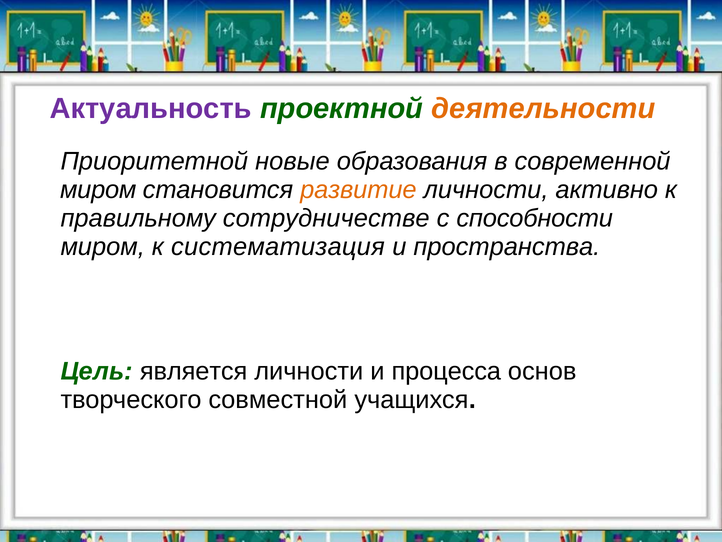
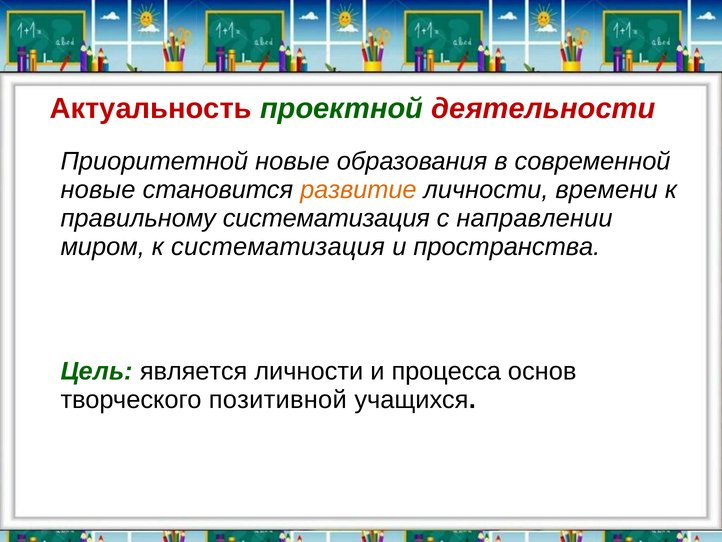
Актуальность colour: purple -> red
деятельности colour: orange -> red
миром at (98, 190): миром -> новые
активно: активно -> времени
правильному сотрудничестве: сотрудничестве -> систематизация
способности: способности -> направлении
совместной: совместной -> позитивной
